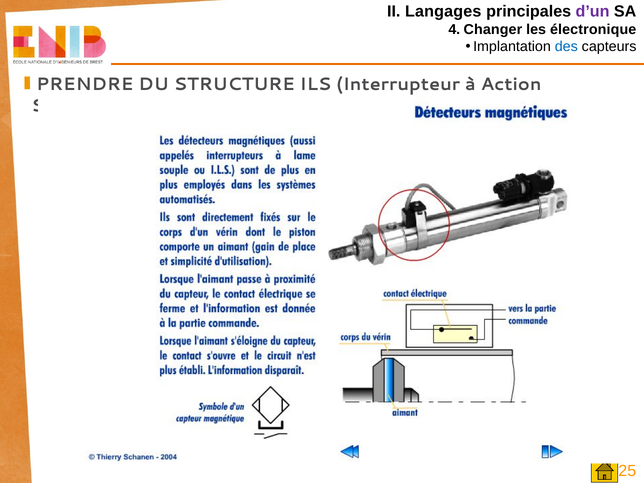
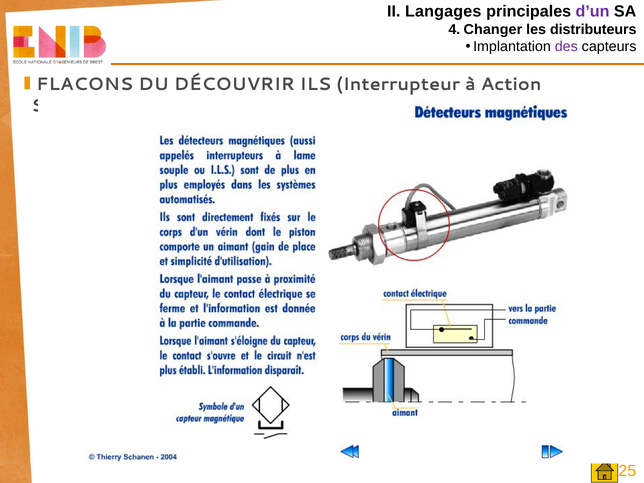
électronique: électronique -> distributeurs
des colour: blue -> purple
PRENDRE: PRENDRE -> FLACONS
STRUCTURE: STRUCTURE -> DÉCOUVRIR
